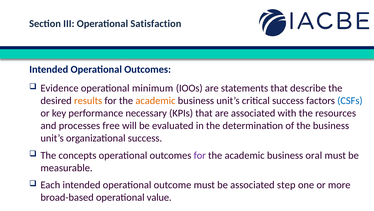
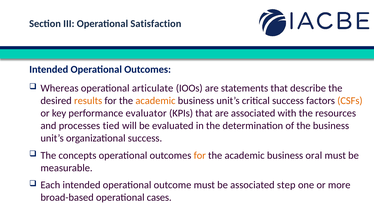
Evidence: Evidence -> Whereas
minimum: minimum -> articulate
CSFs colour: blue -> orange
necessary: necessary -> evaluator
free: free -> tied
for at (200, 155) colour: purple -> orange
value: value -> cases
